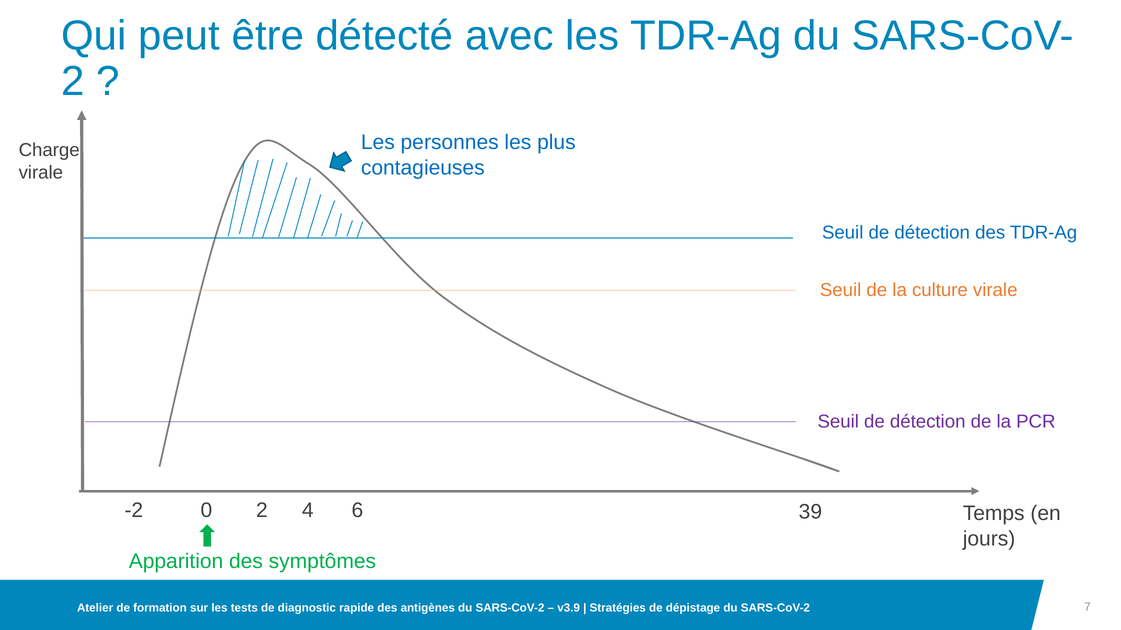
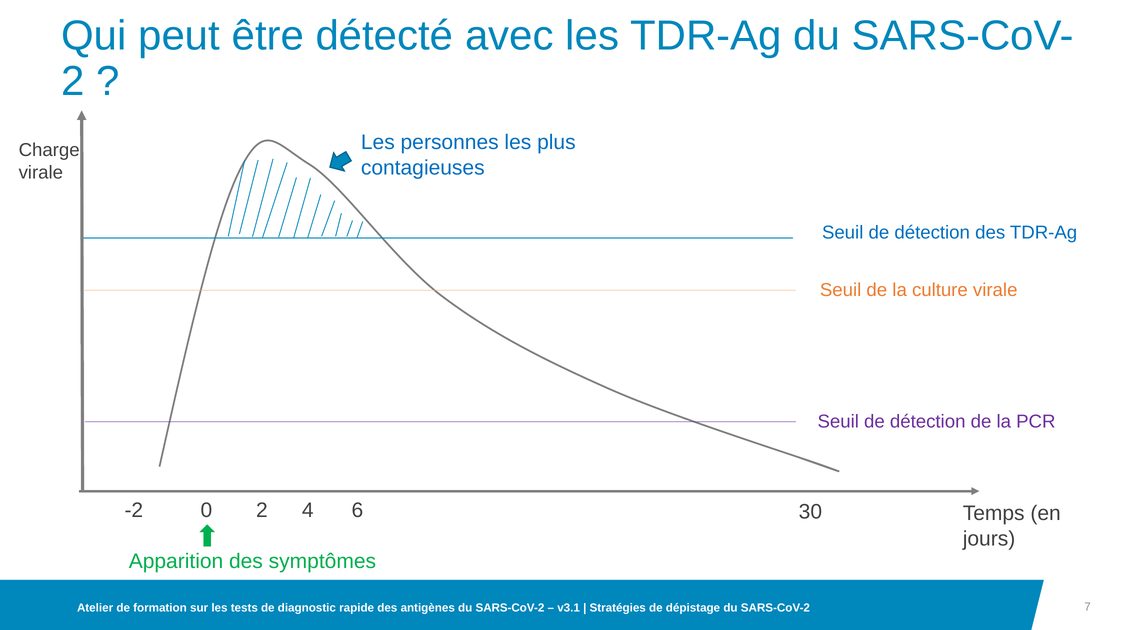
39: 39 -> 30
v3.9: v3.9 -> v3.1
